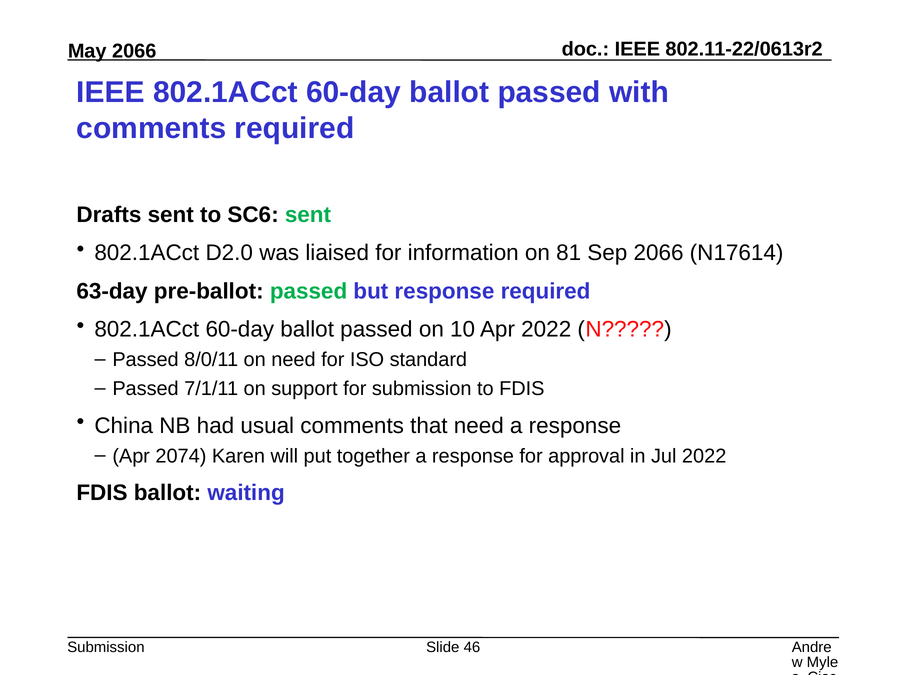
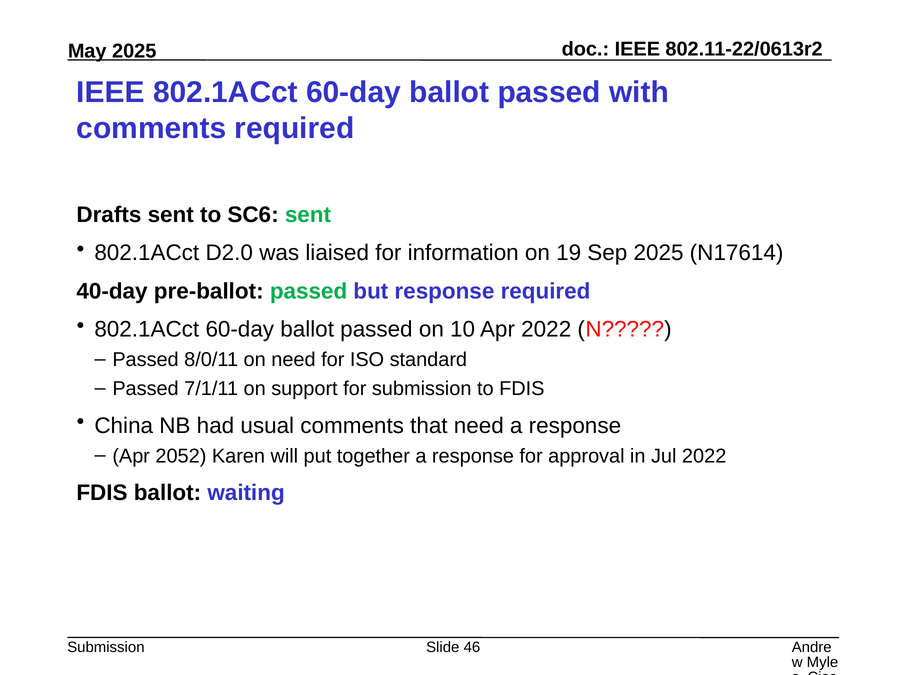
2066 at (134, 51): 2066 -> 2025
81: 81 -> 19
Sep 2066: 2066 -> 2025
63-day: 63-day -> 40-day
2074: 2074 -> 2052
